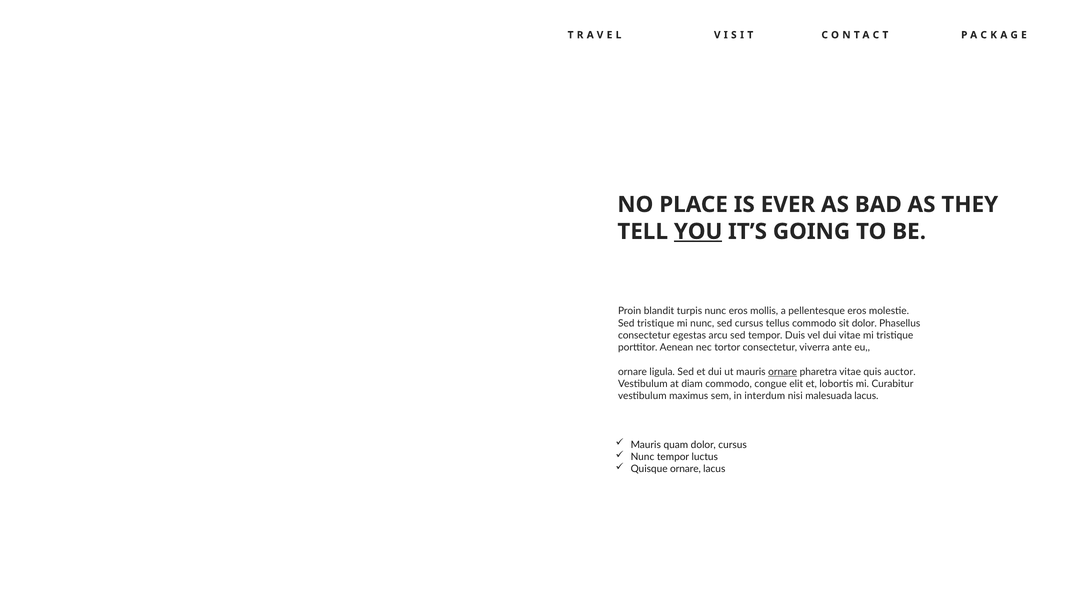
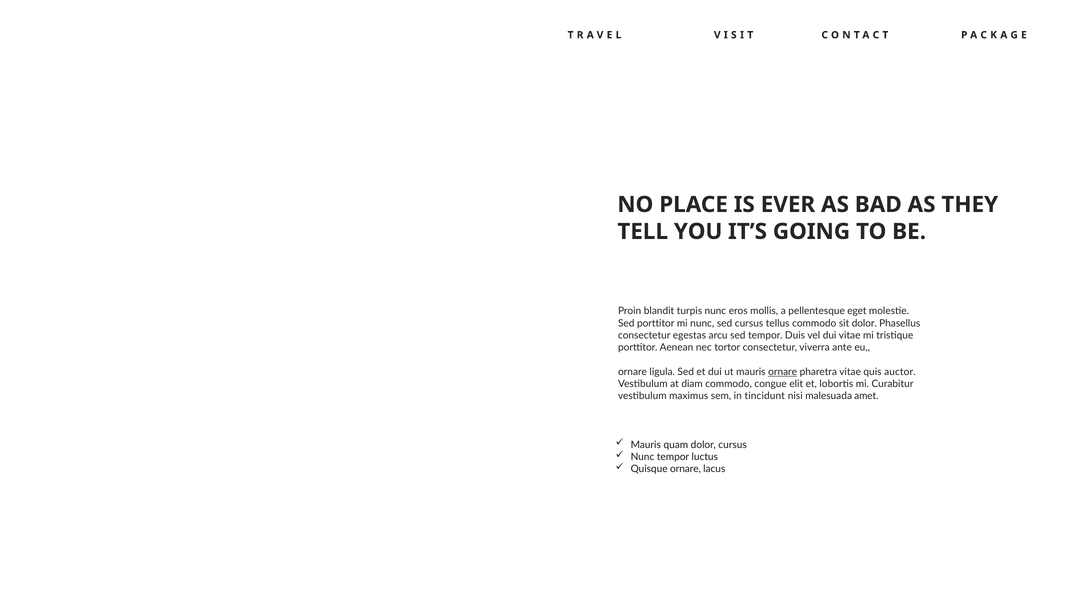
YOU underline: present -> none
pellentesque eros: eros -> eget
Sed tristique: tristique -> porttitor
interdum: interdum -> tincidunt
malesuada lacus: lacus -> amet
